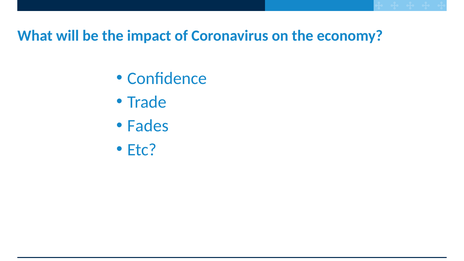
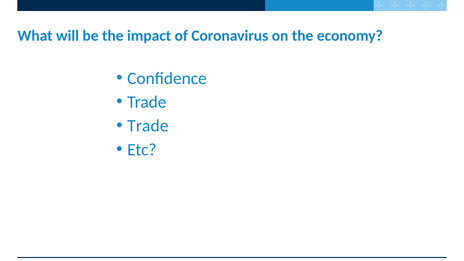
Fades at (148, 126): Fades -> Trade
